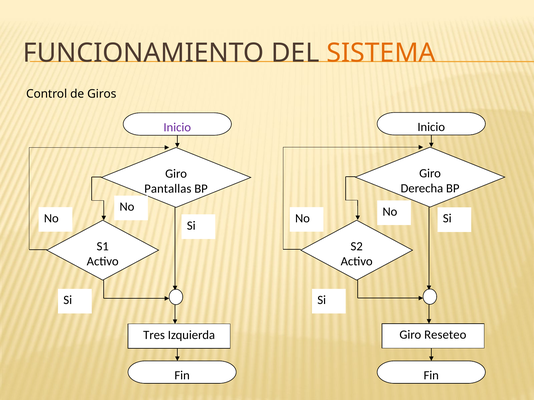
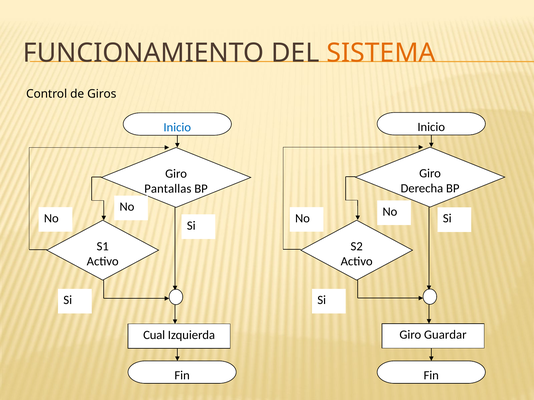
Inicio at (177, 127) colour: purple -> blue
Reseteo: Reseteo -> Guardar
Tres: Tres -> Cual
